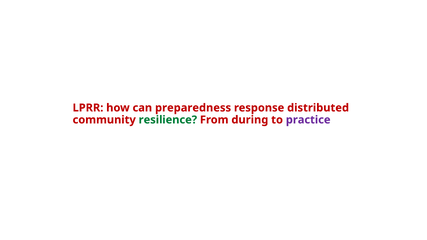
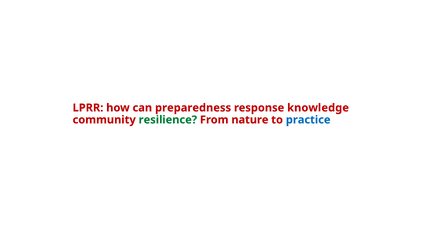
distributed: distributed -> knowledge
during: during -> nature
practice colour: purple -> blue
